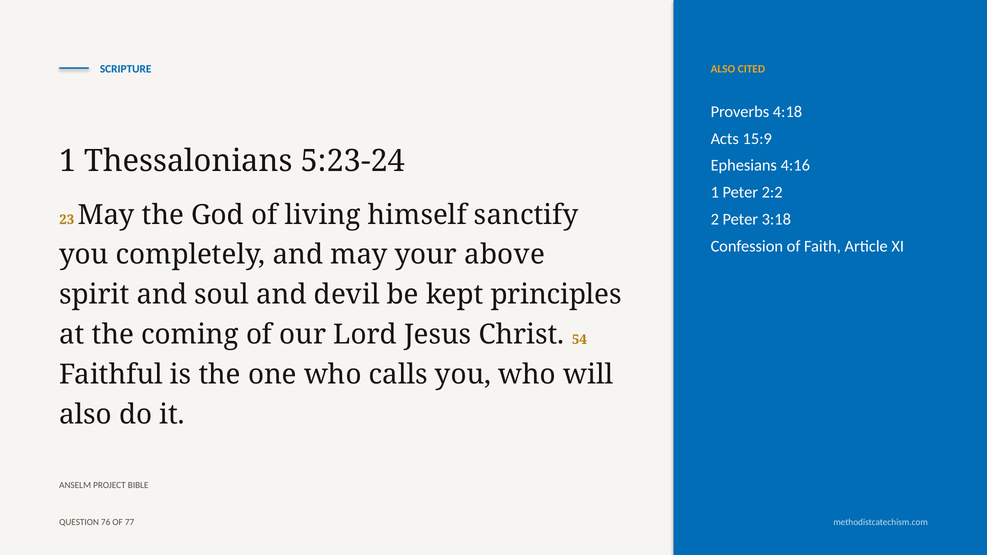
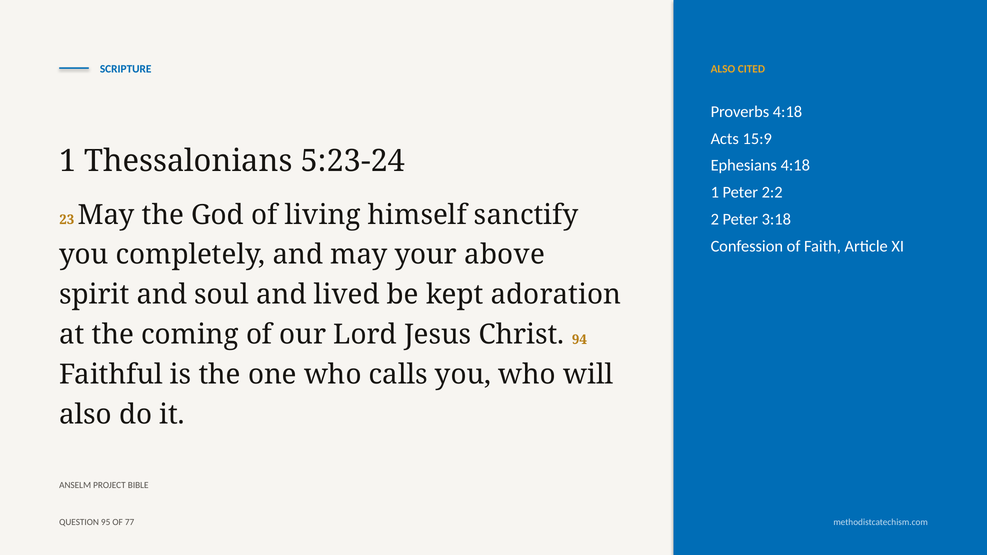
Ephesians 4:16: 4:16 -> 4:18
devil: devil -> lived
principles: principles -> adoration
54: 54 -> 94
76: 76 -> 95
